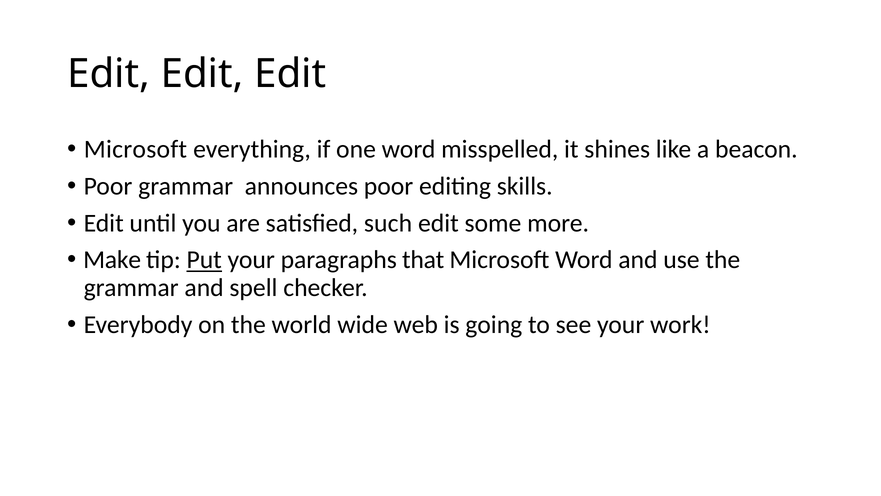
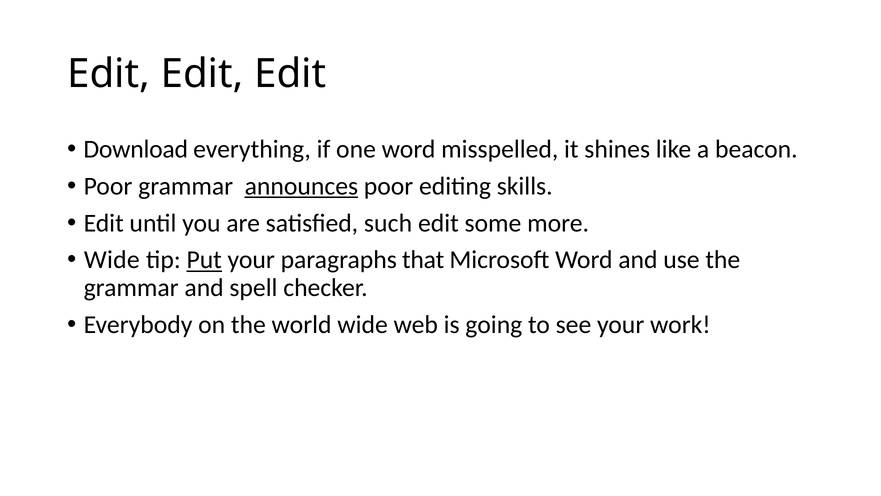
Microsoft at (135, 149): Microsoft -> Download
announces underline: none -> present
Make at (112, 260): Make -> Wide
